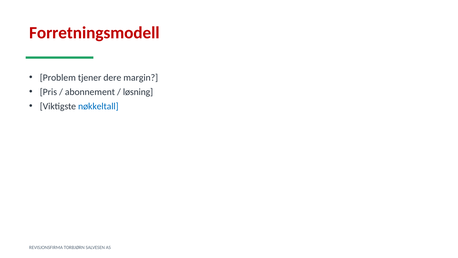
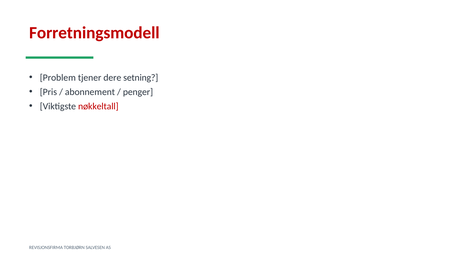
margin: margin -> setning
løsning: løsning -> penger
nøkkeltall colour: blue -> red
